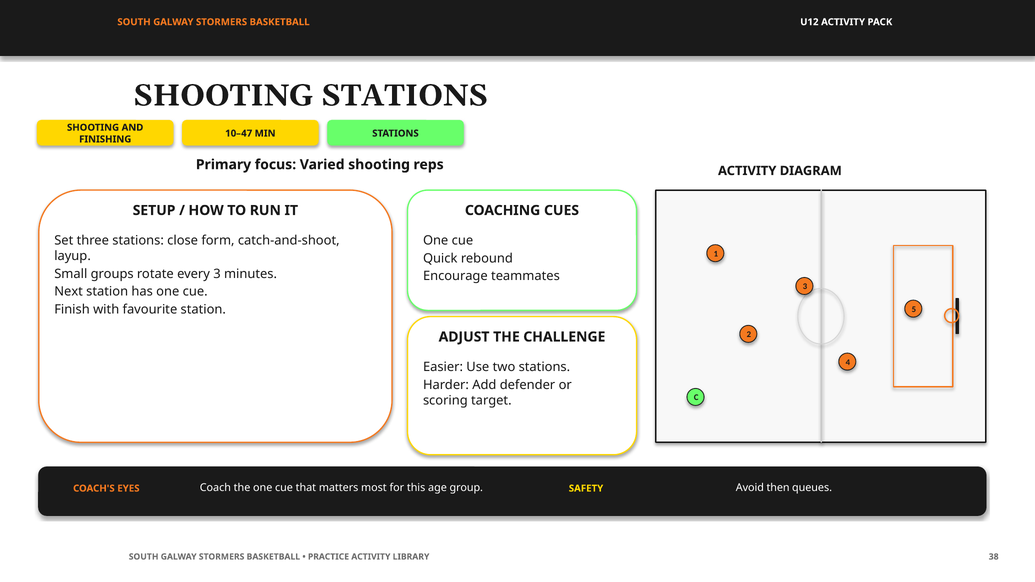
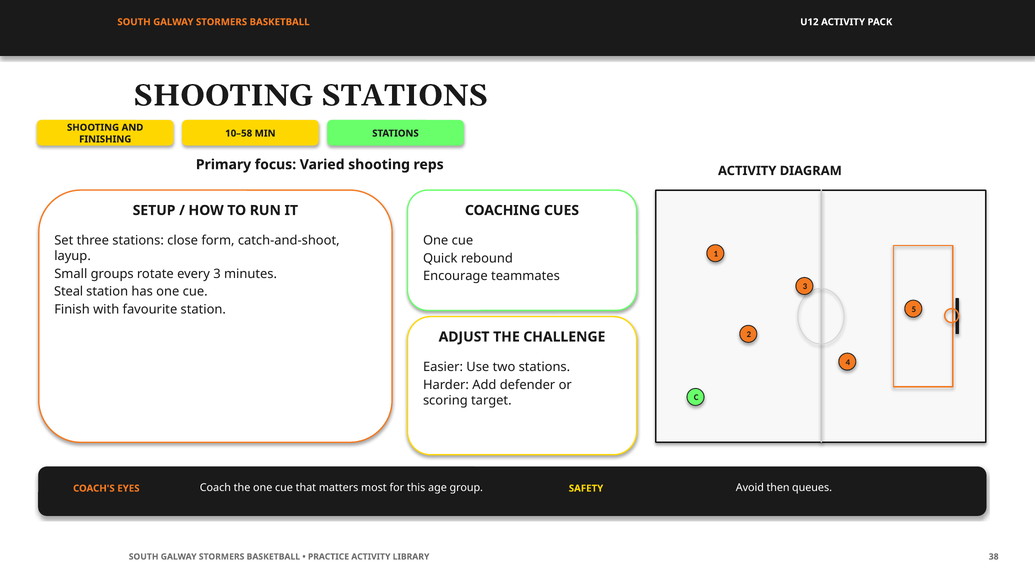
10–47: 10–47 -> 10–58
Next: Next -> Steal
